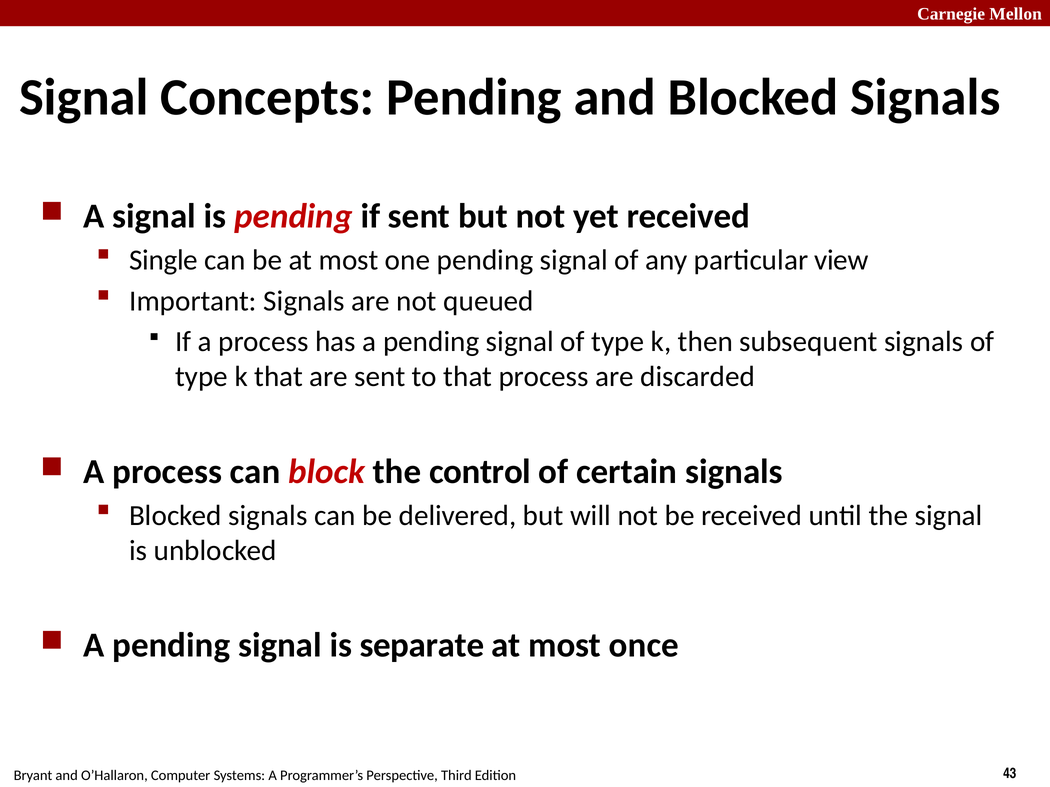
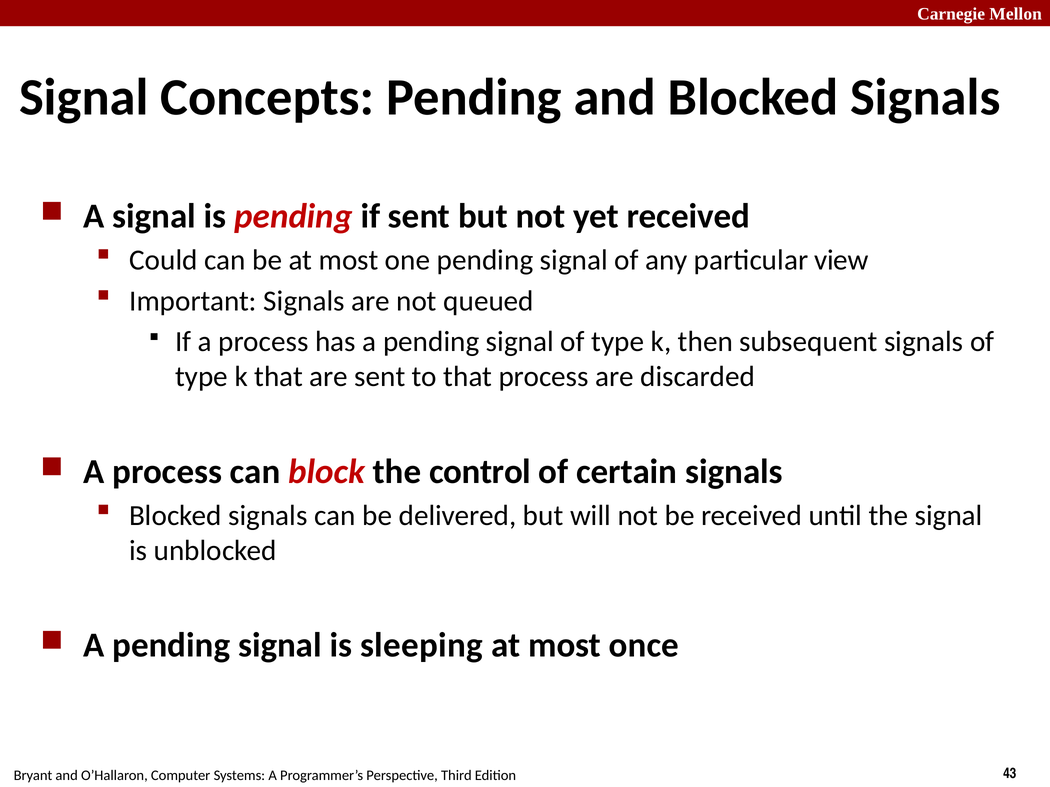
Single: Single -> Could
separate: separate -> sleeping
